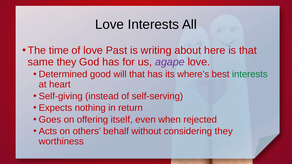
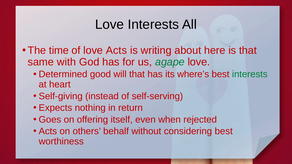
love Past: Past -> Acts
same they: they -> with
agape colour: purple -> green
considering they: they -> best
